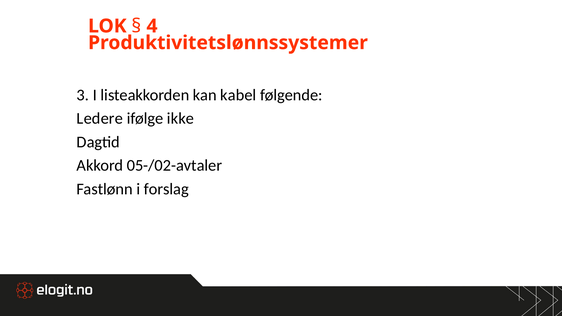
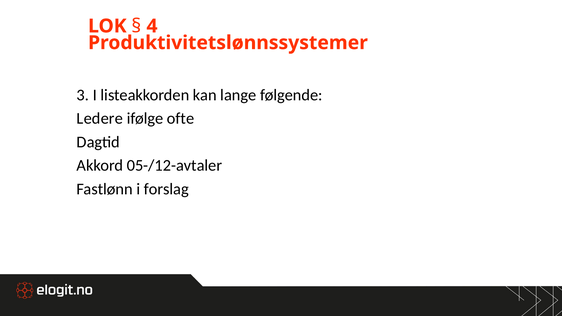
kabel: kabel -> lange
ikke: ikke -> ofte
05-/02-avtaler: 05-/02-avtaler -> 05-/12-avtaler
